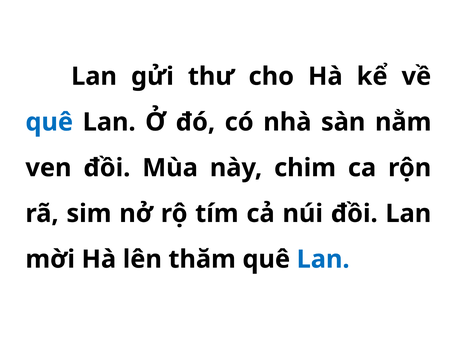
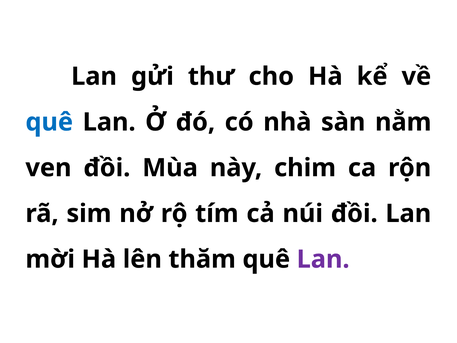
Lan at (323, 259) colour: blue -> purple
